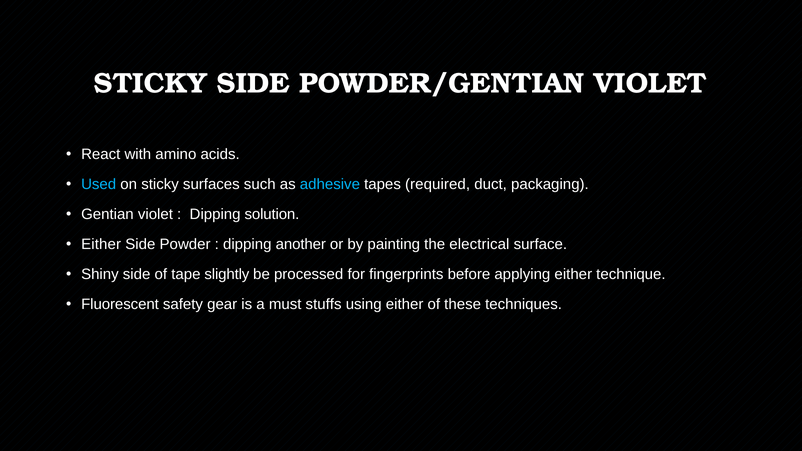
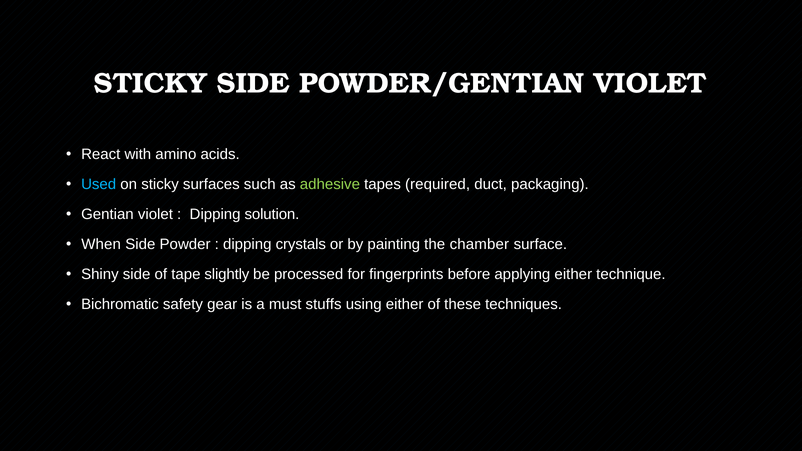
adhesive colour: light blue -> light green
Either at (101, 245): Either -> When
another: another -> crystals
electrical: electrical -> chamber
Fluorescent: Fluorescent -> Bichromatic
